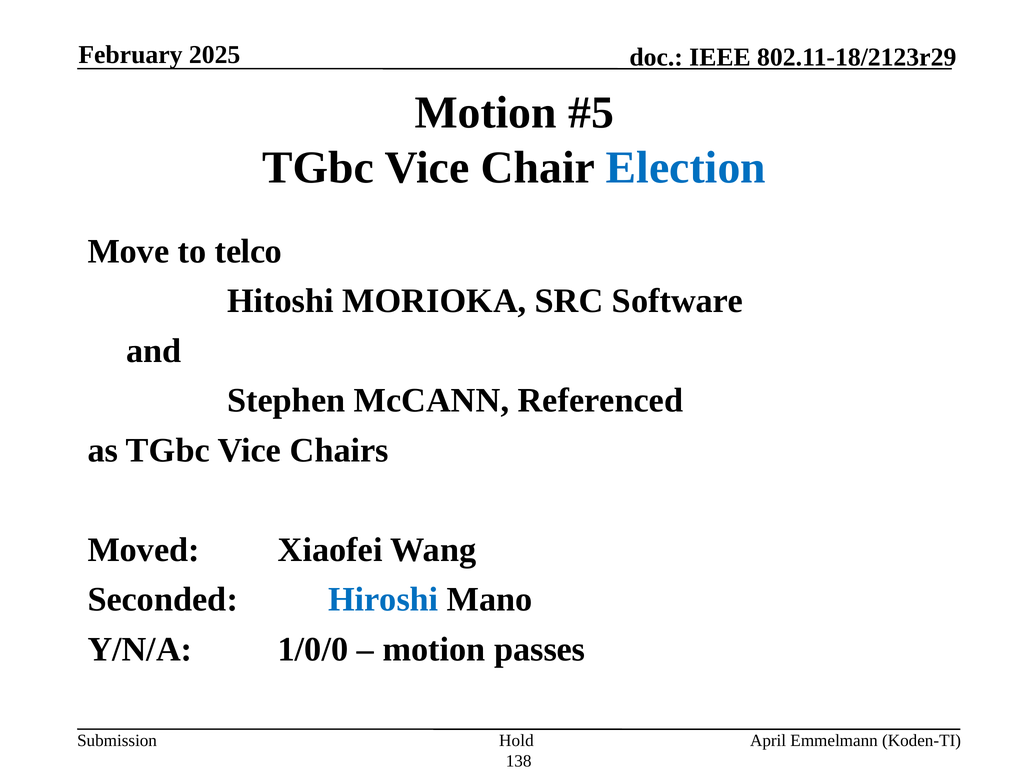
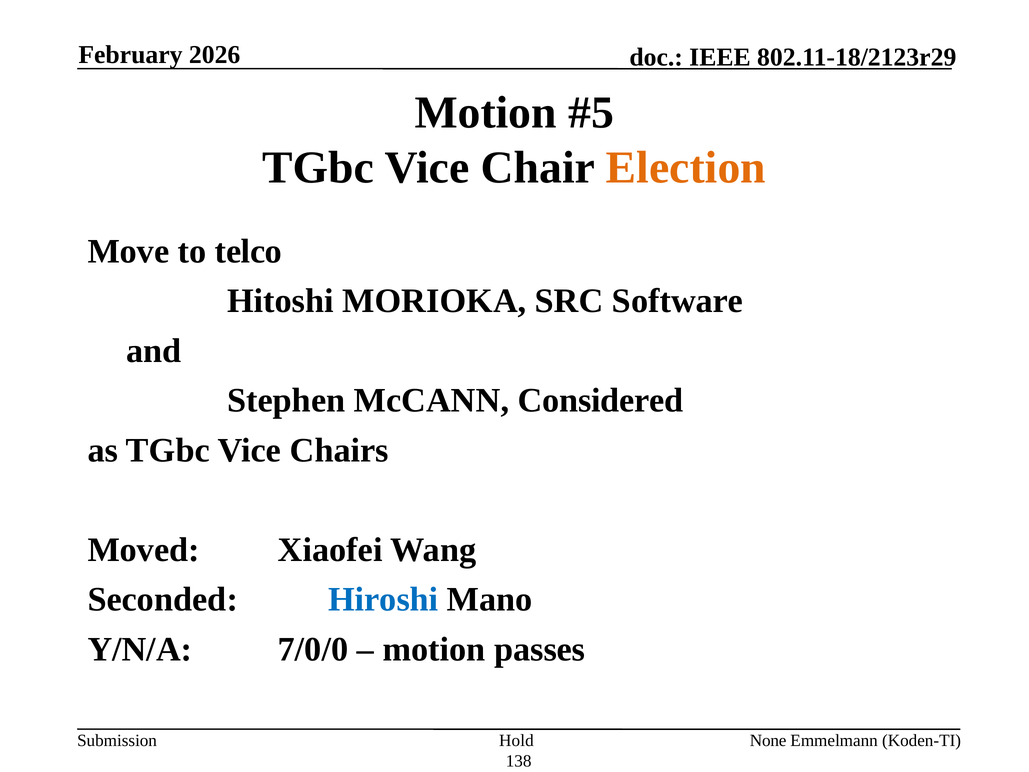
2025: 2025 -> 2026
Election colour: blue -> orange
Referenced: Referenced -> Considered
1/0/0: 1/0/0 -> 7/0/0
April: April -> None
